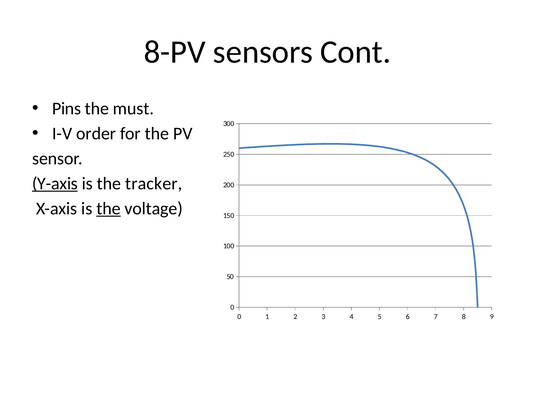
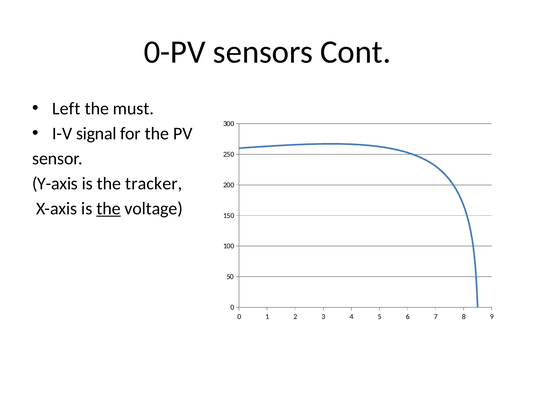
8-PV: 8-PV -> 0-PV
Pins: Pins -> Left
order: order -> signal
Y-axis underline: present -> none
